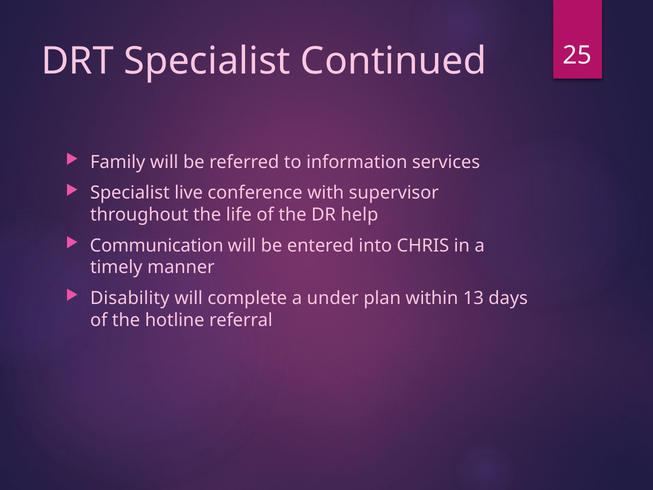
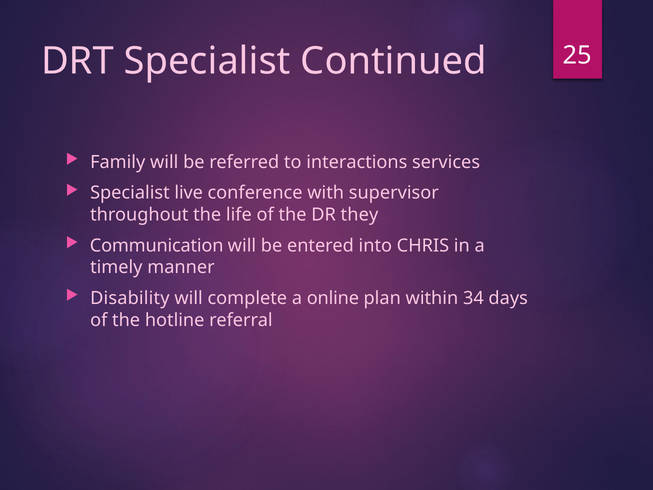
information: information -> interactions
help: help -> they
under: under -> online
13: 13 -> 34
